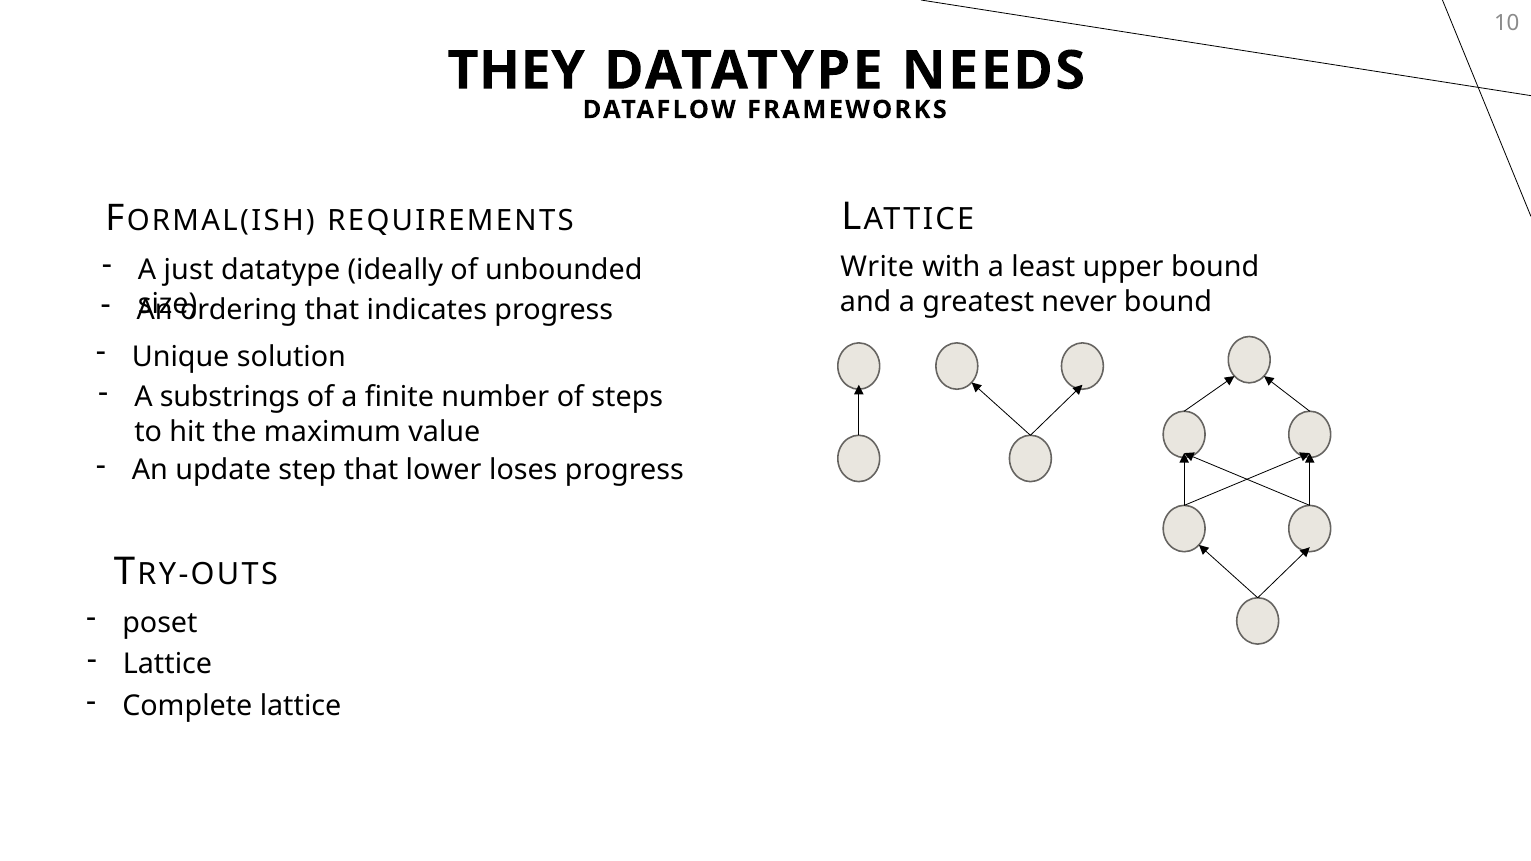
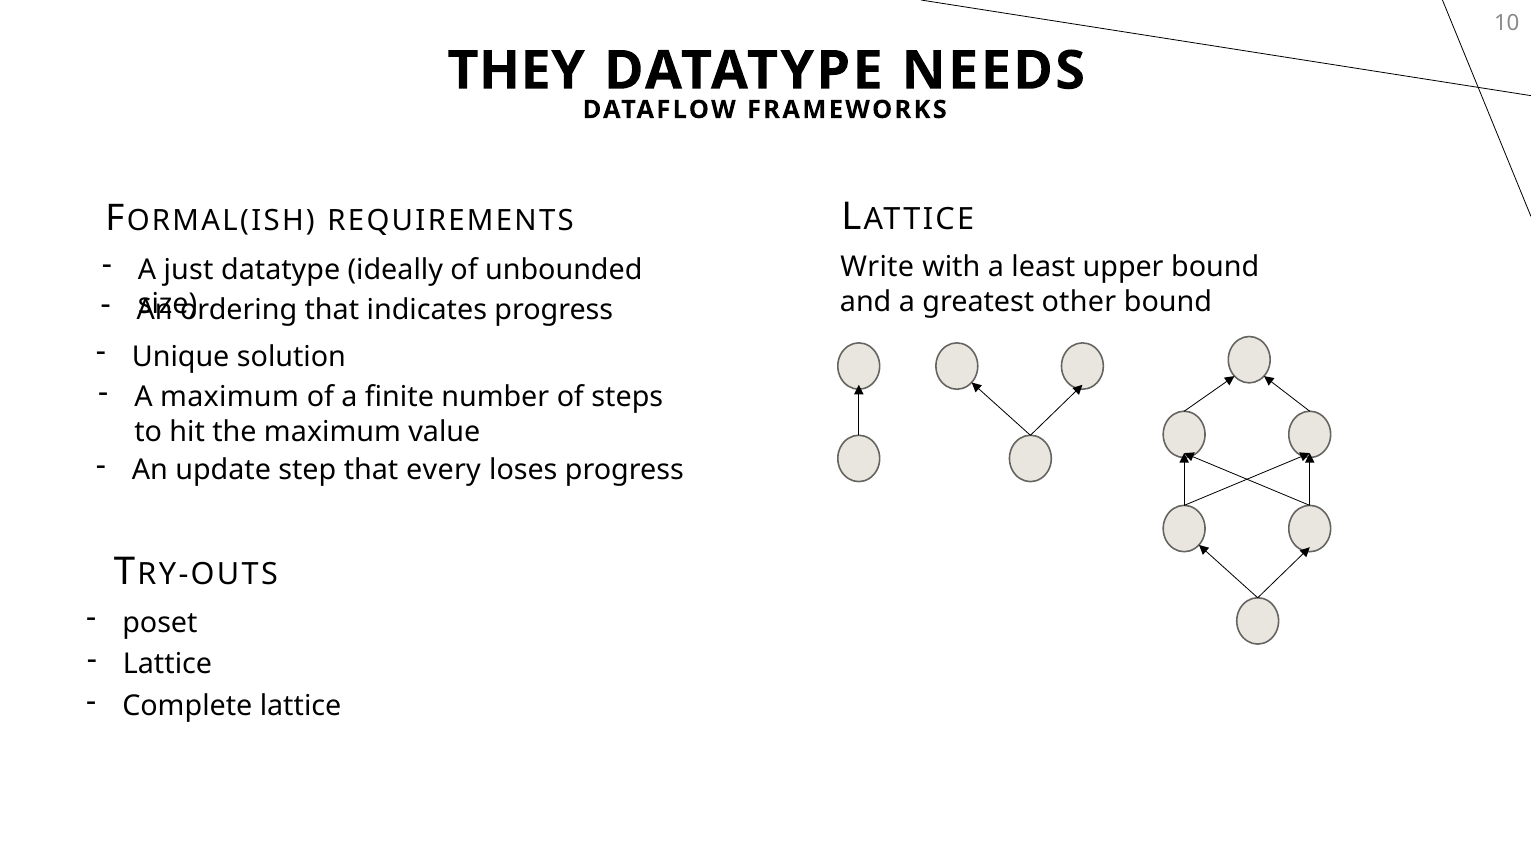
never: never -> other
A substrings: substrings -> maximum
lower: lower -> every
